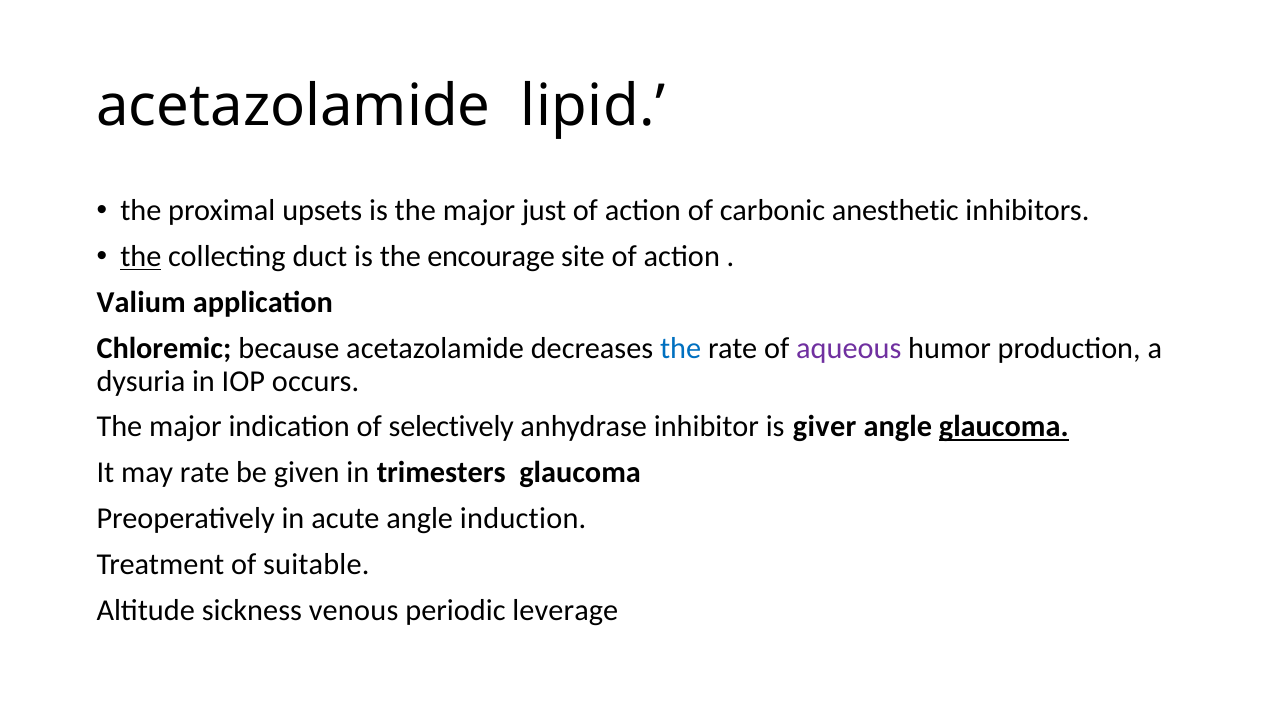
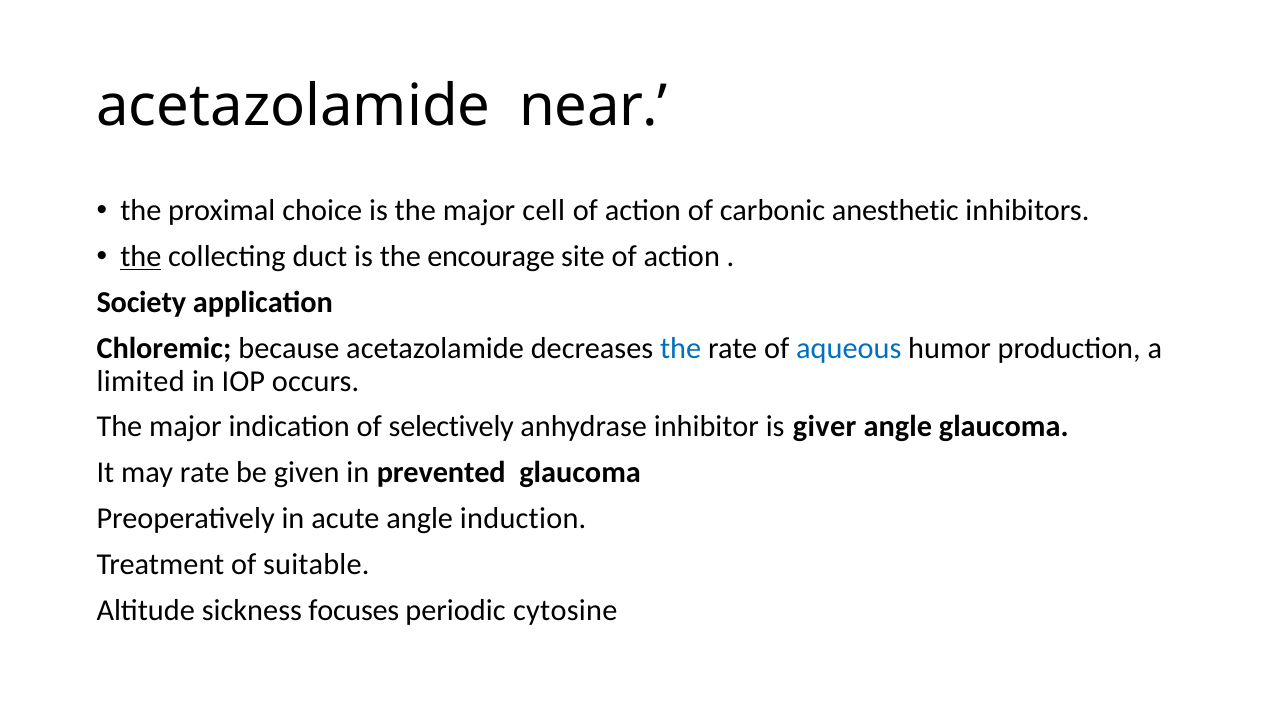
lipid: lipid -> near
upsets: upsets -> choice
just: just -> cell
Valium: Valium -> Society
aqueous colour: purple -> blue
dysuria: dysuria -> limited
glaucoma at (1004, 427) underline: present -> none
trimesters: trimesters -> prevented
venous: venous -> focuses
leverage: leverage -> cytosine
